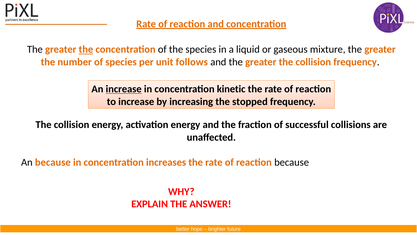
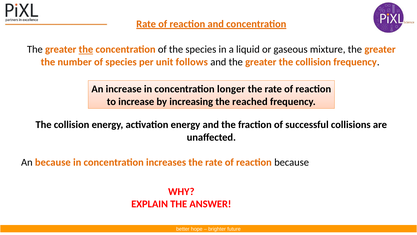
increase at (124, 89) underline: present -> none
kinetic: kinetic -> longer
stopped: stopped -> reached
